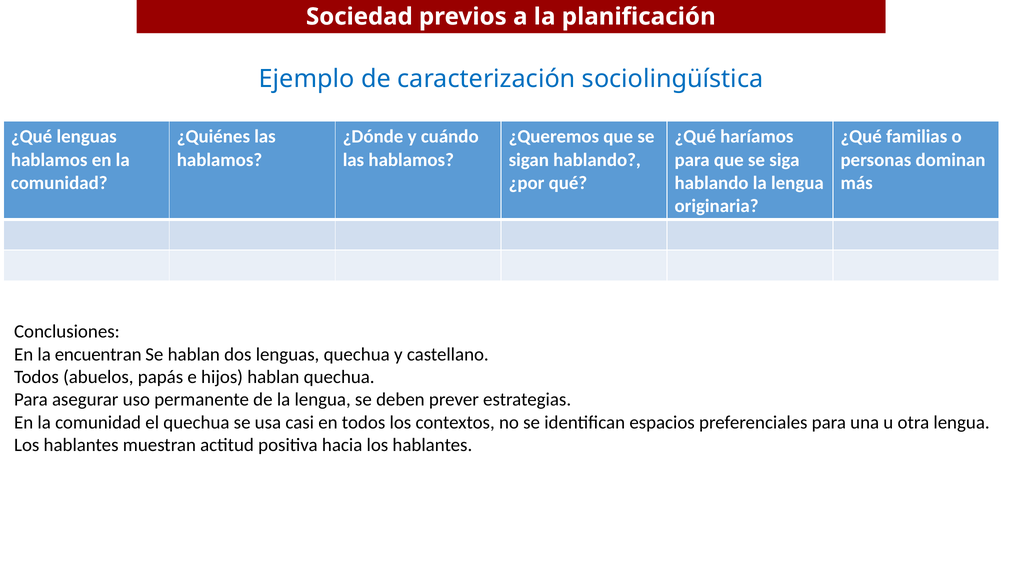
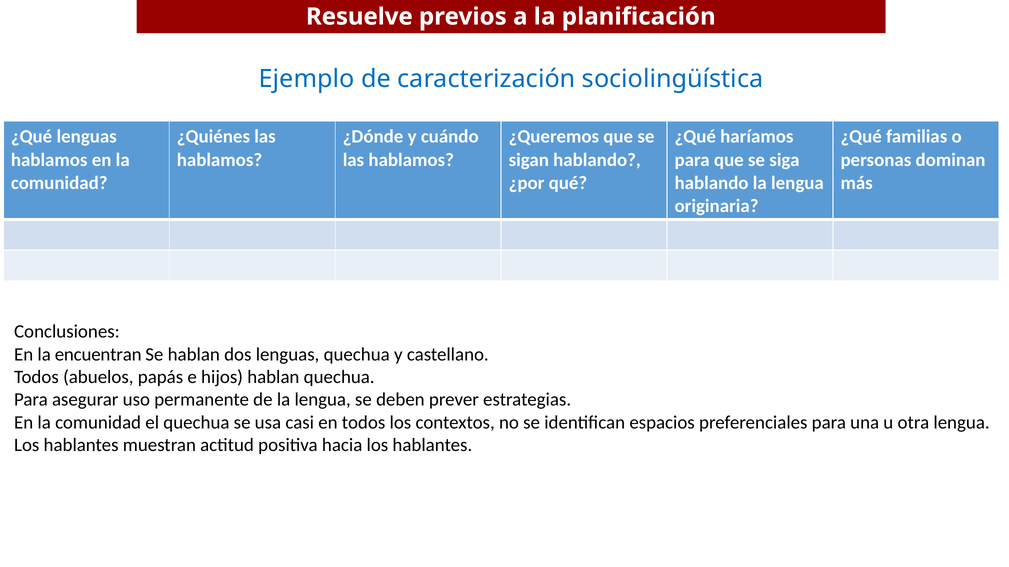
Sociedad: Sociedad -> Resuelve
